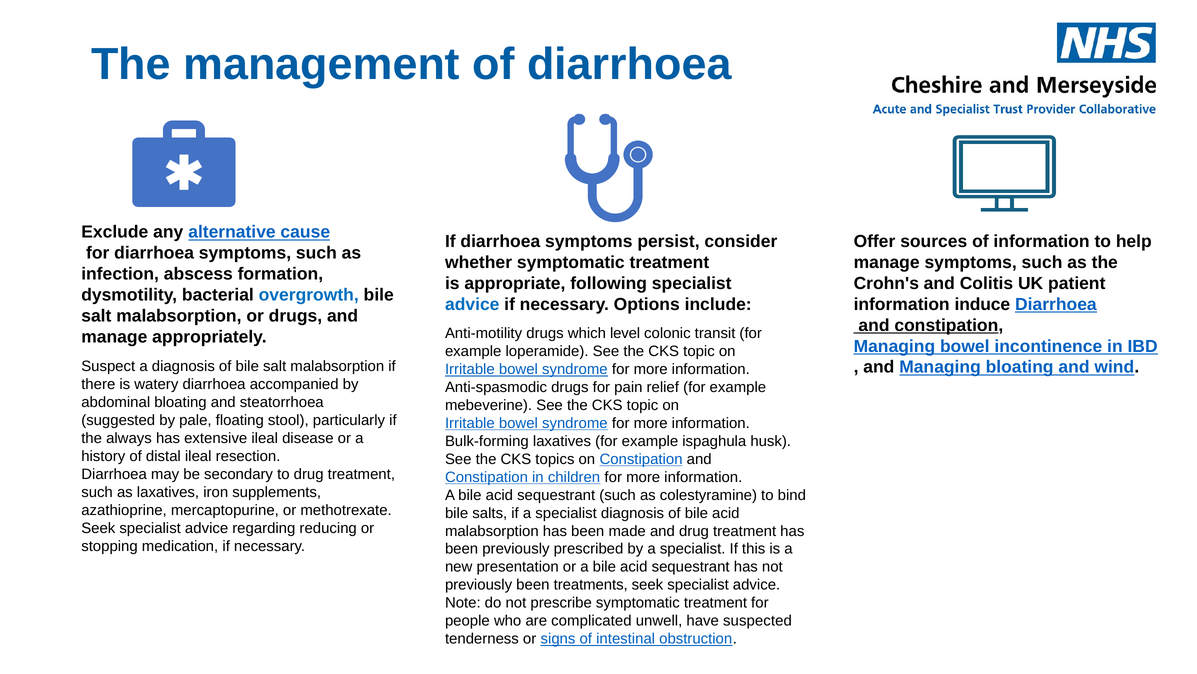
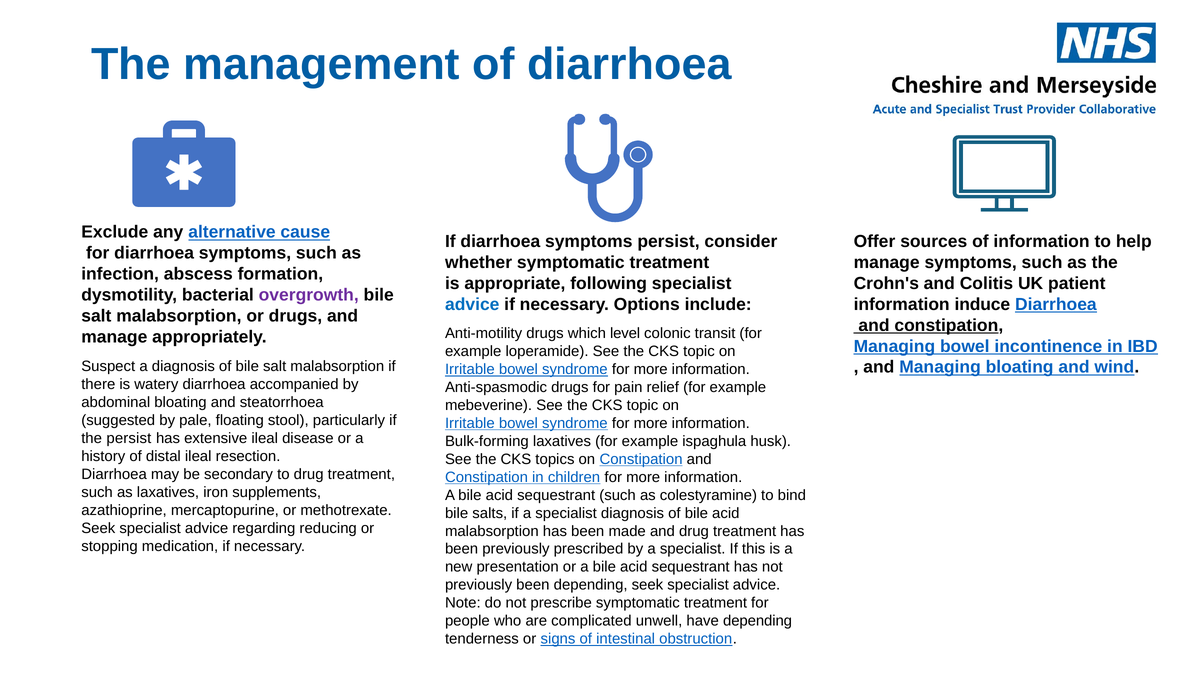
overgrowth colour: blue -> purple
the always: always -> persist
been treatments: treatments -> depending
have suspected: suspected -> depending
